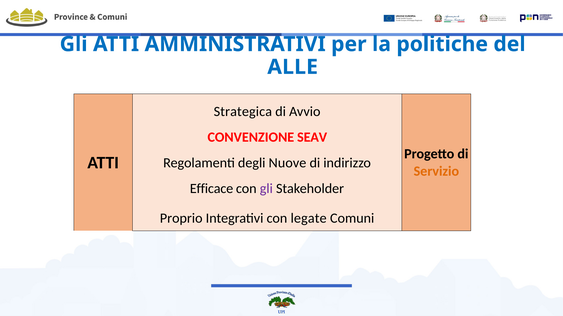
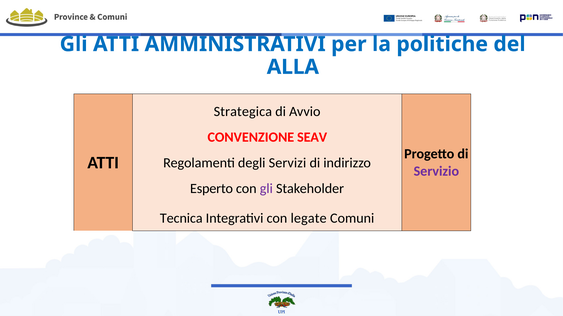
ALLE: ALLE -> ALLA
Nuove: Nuove -> Servizi
Servizio colour: orange -> purple
Efficace: Efficace -> Esperto
Proprio: Proprio -> Tecnica
